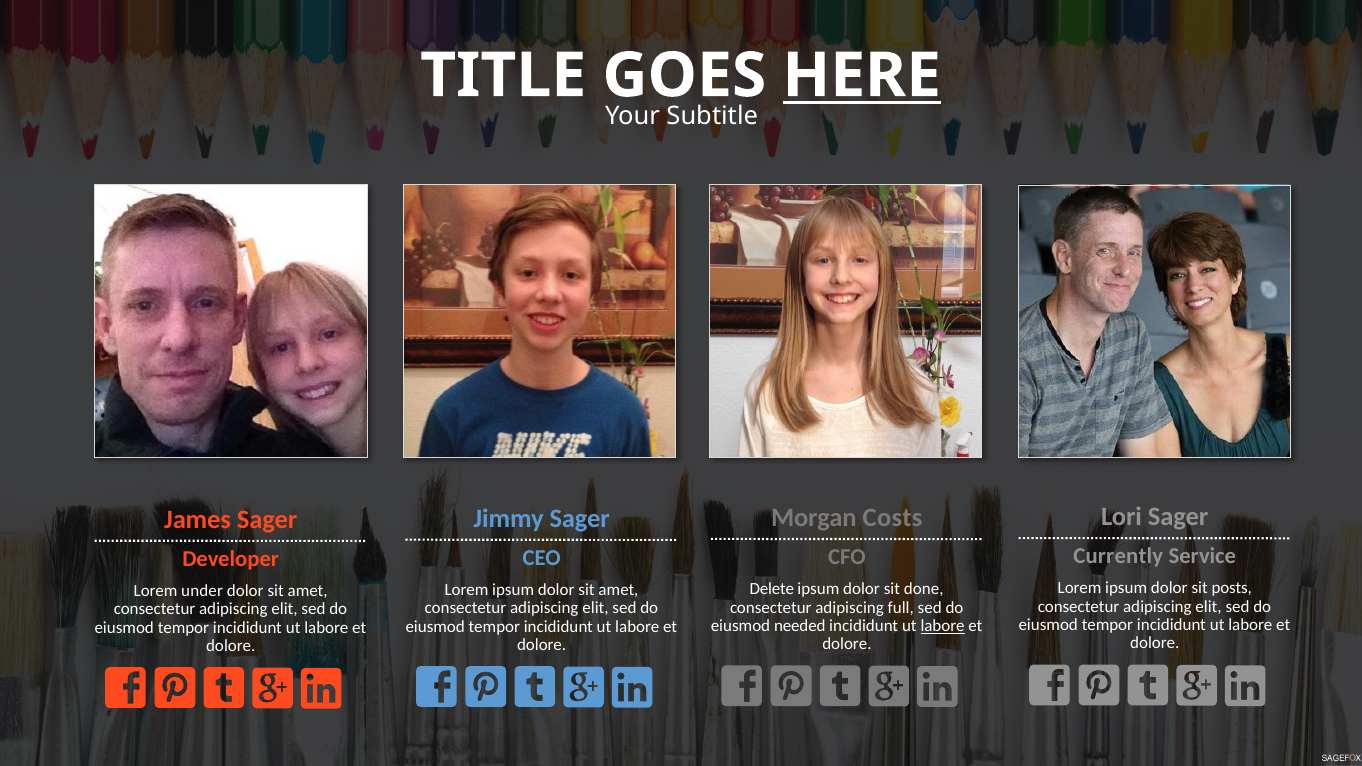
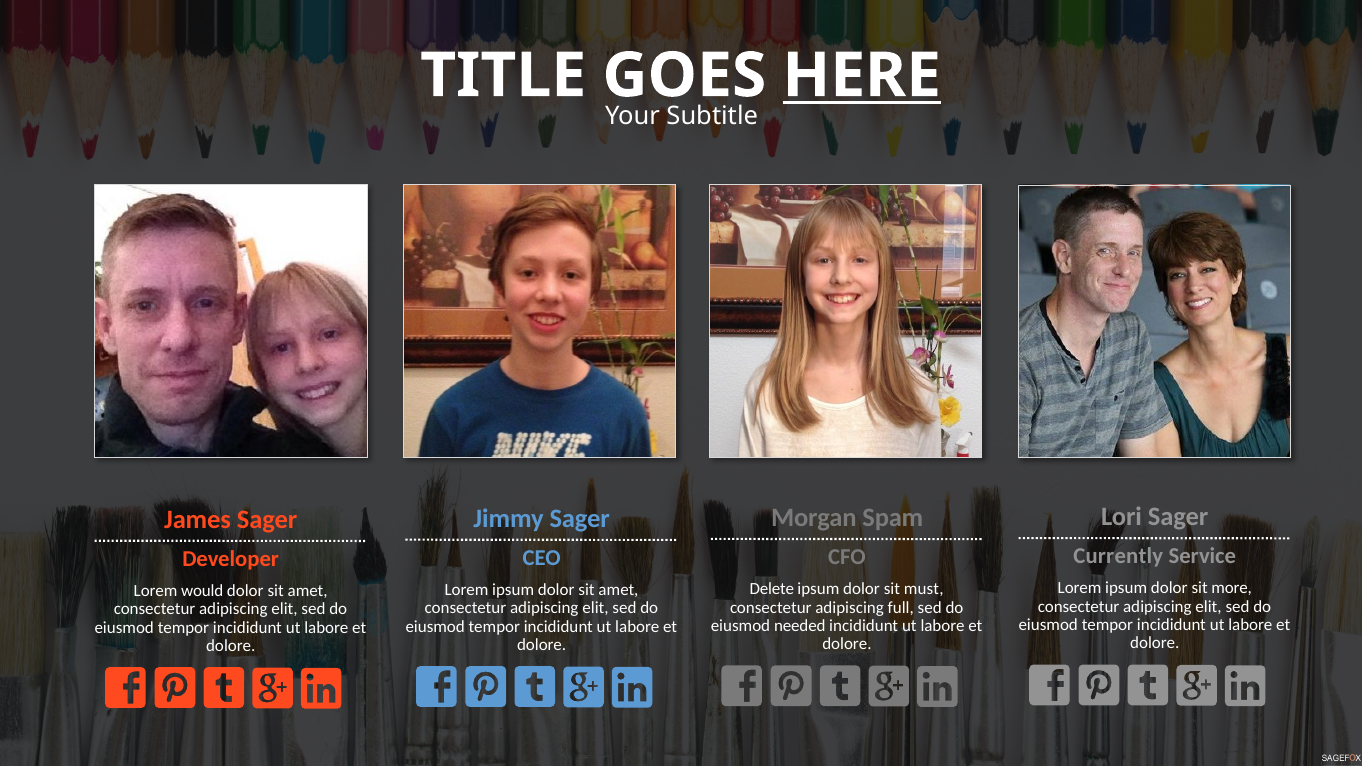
Costs: Costs -> Spam
posts: posts -> more
done: done -> must
under: under -> would
labore at (943, 626) underline: present -> none
